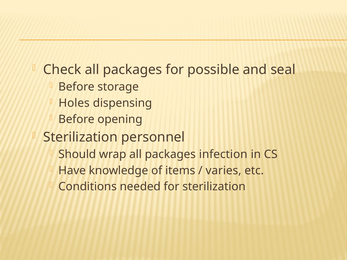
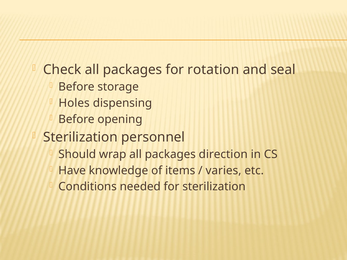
possible: possible -> rotation
infection: infection -> direction
